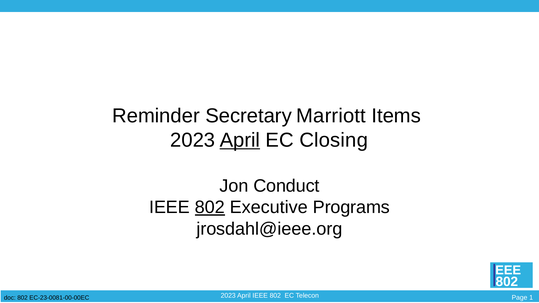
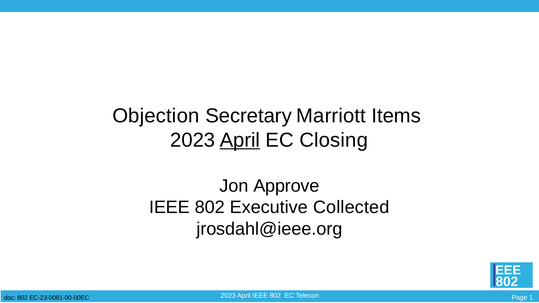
Reminder: Reminder -> Objection
Conduct: Conduct -> Approve
802 at (210, 207) underline: present -> none
Programs: Programs -> Collected
